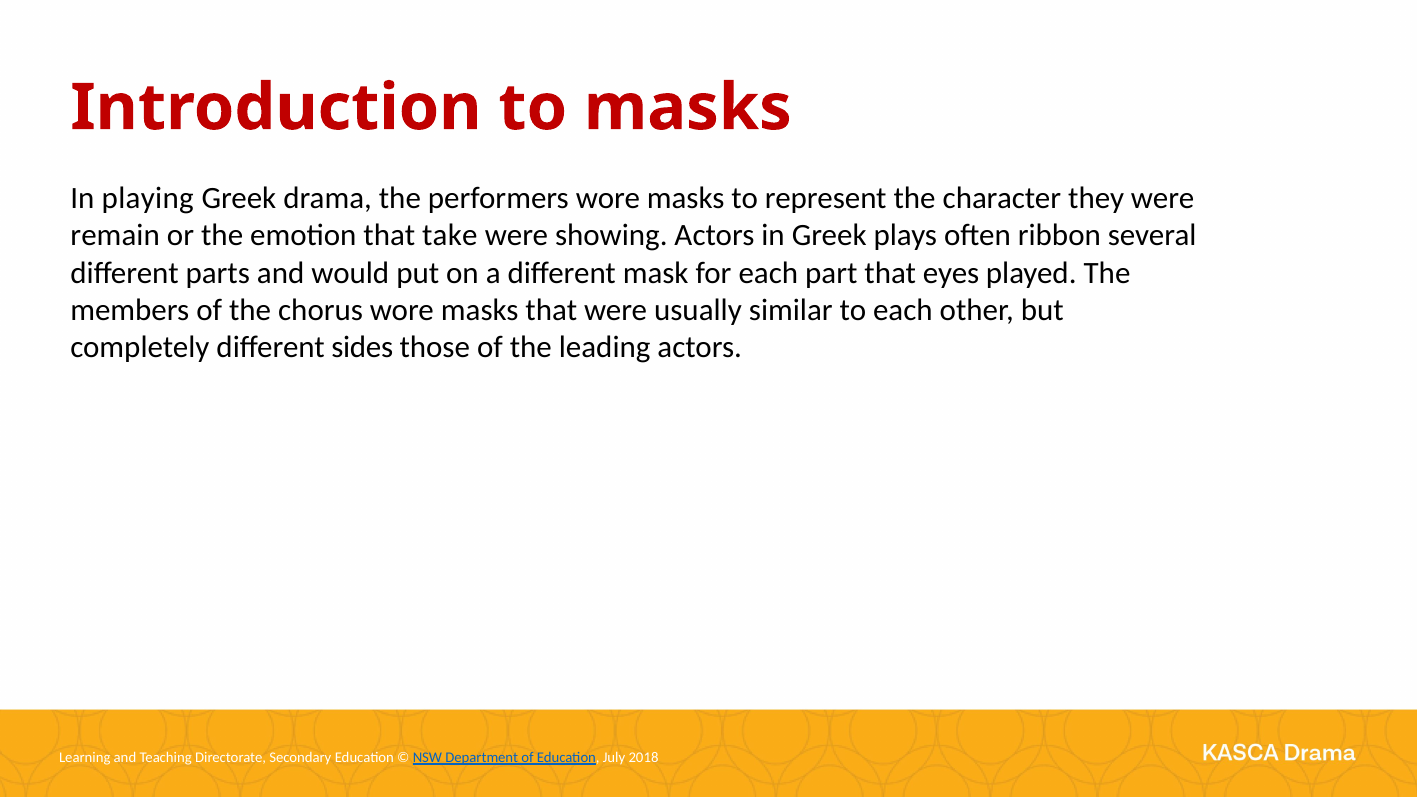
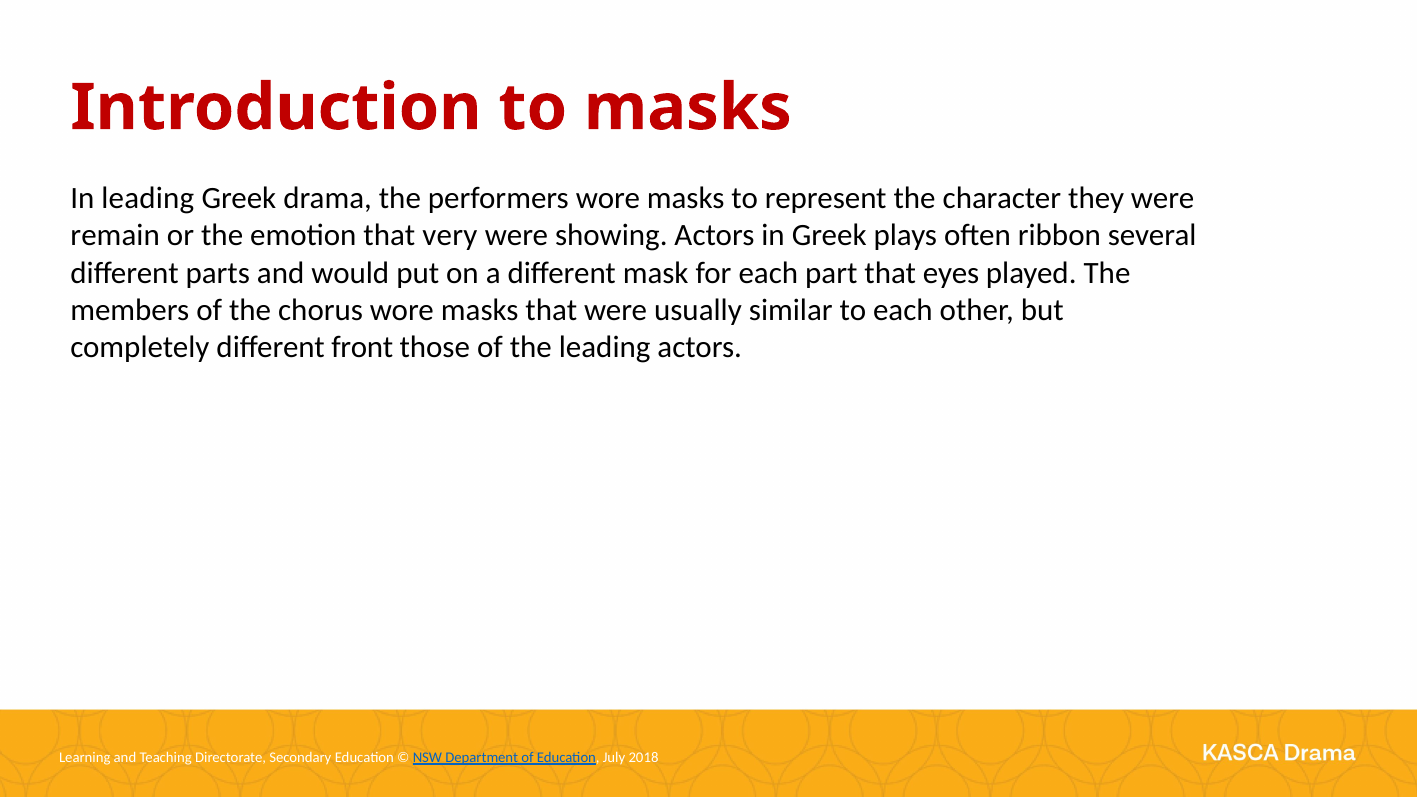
In playing: playing -> leading
take: take -> very
sides: sides -> front
